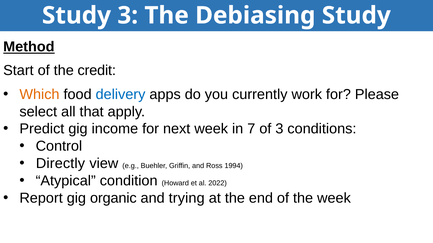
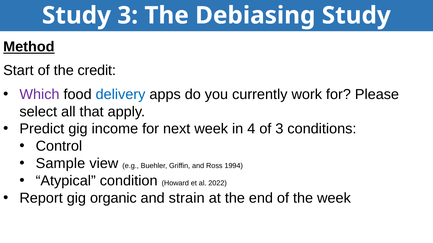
Which colour: orange -> purple
7: 7 -> 4
Directly: Directly -> Sample
trying: trying -> strain
